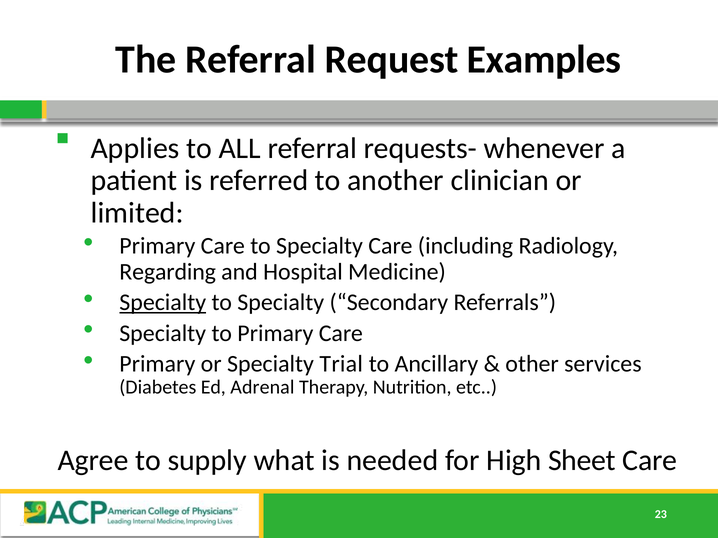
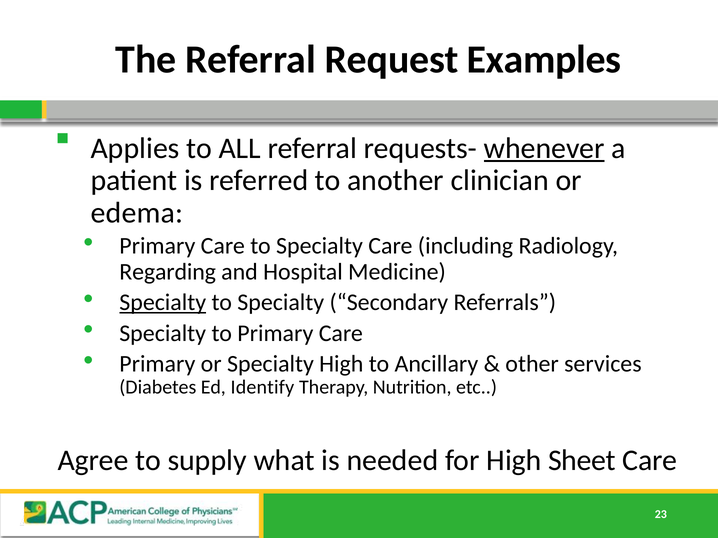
whenever underline: none -> present
limited: limited -> edema
Specialty Trial: Trial -> High
Adrenal: Adrenal -> Identify
